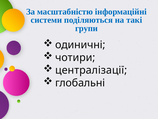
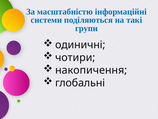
централізації: централізації -> накопичення
